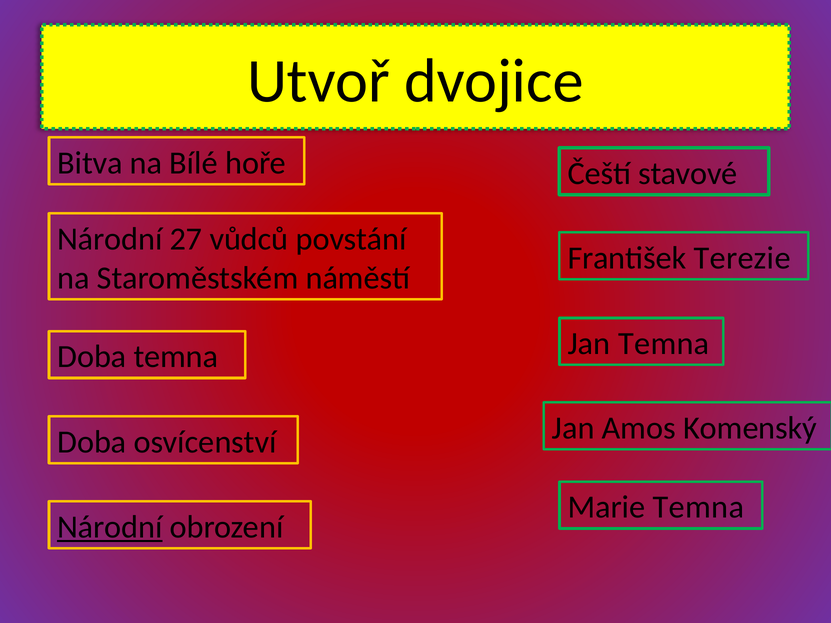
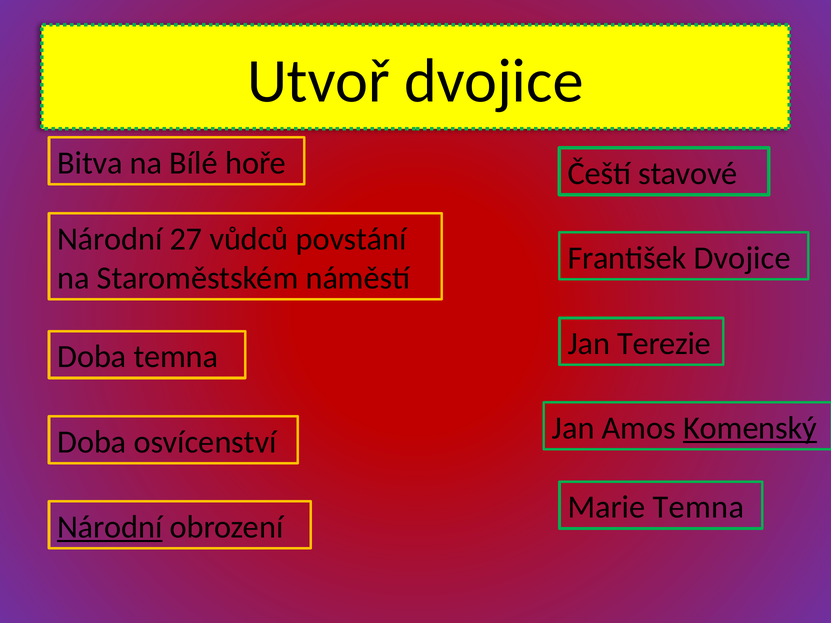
František Terezie: Terezie -> Dvojice
Jan Temna: Temna -> Terezie
Komenský underline: none -> present
